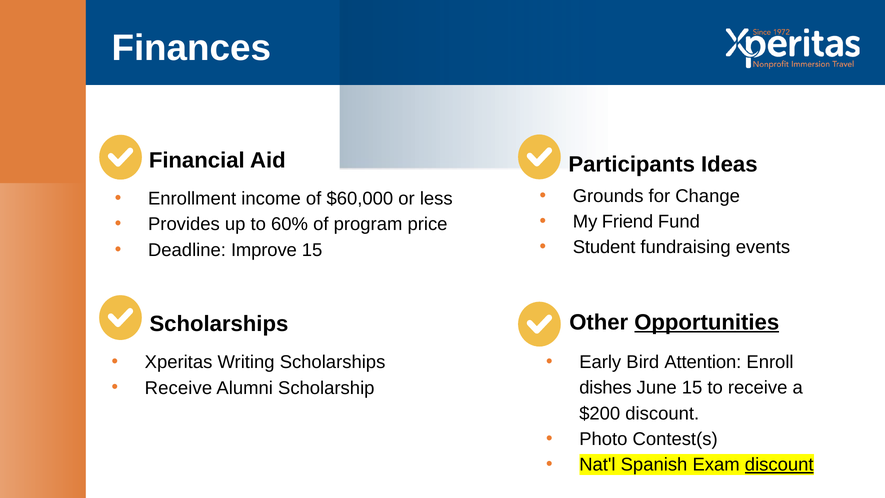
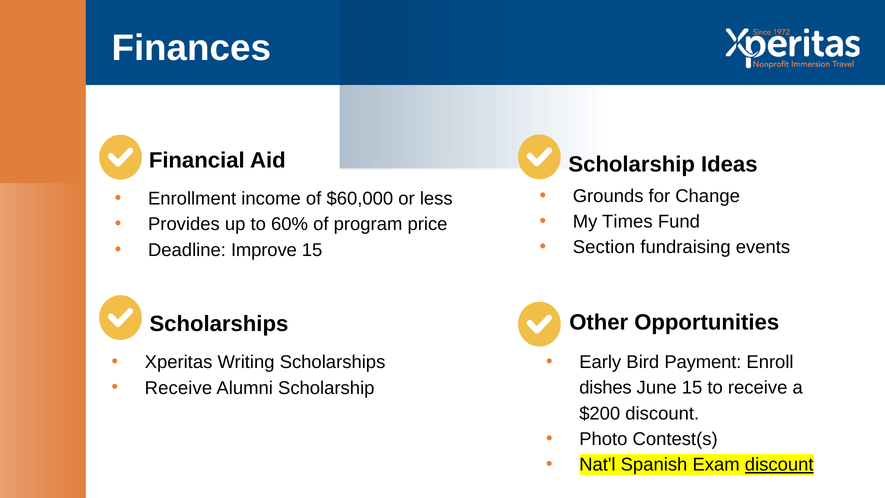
Participants at (632, 164): Participants -> Scholarship
Friend: Friend -> Times
Student: Student -> Section
Opportunities underline: present -> none
Attention: Attention -> Payment
